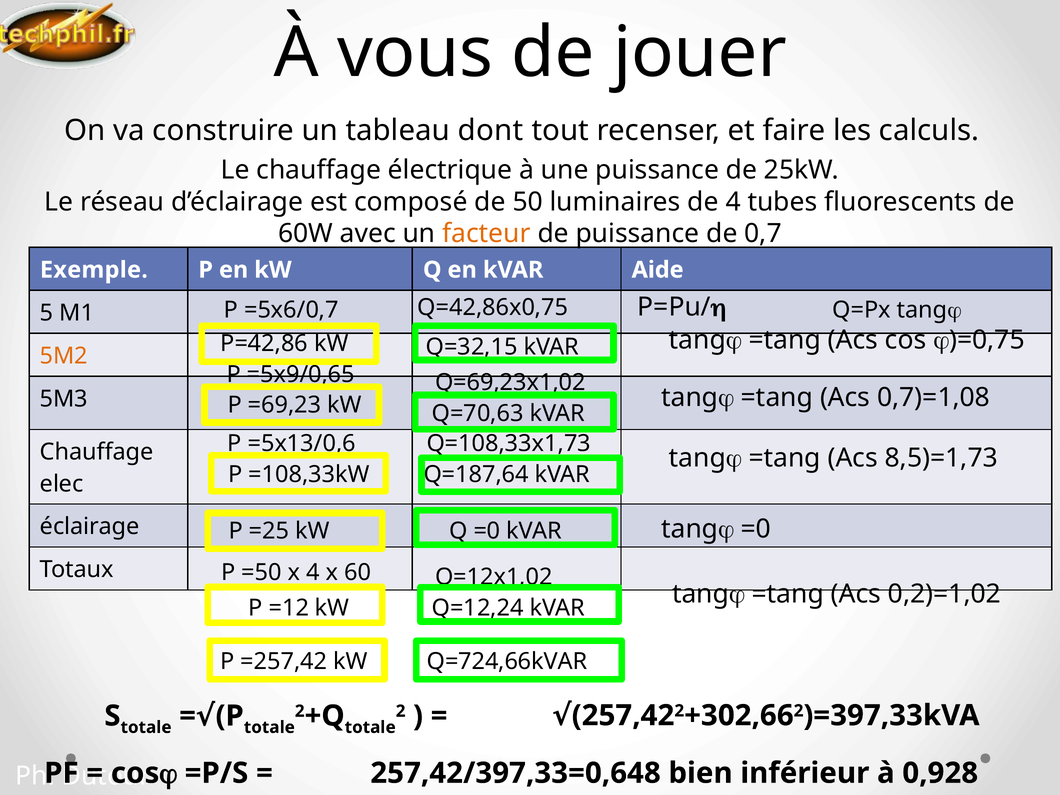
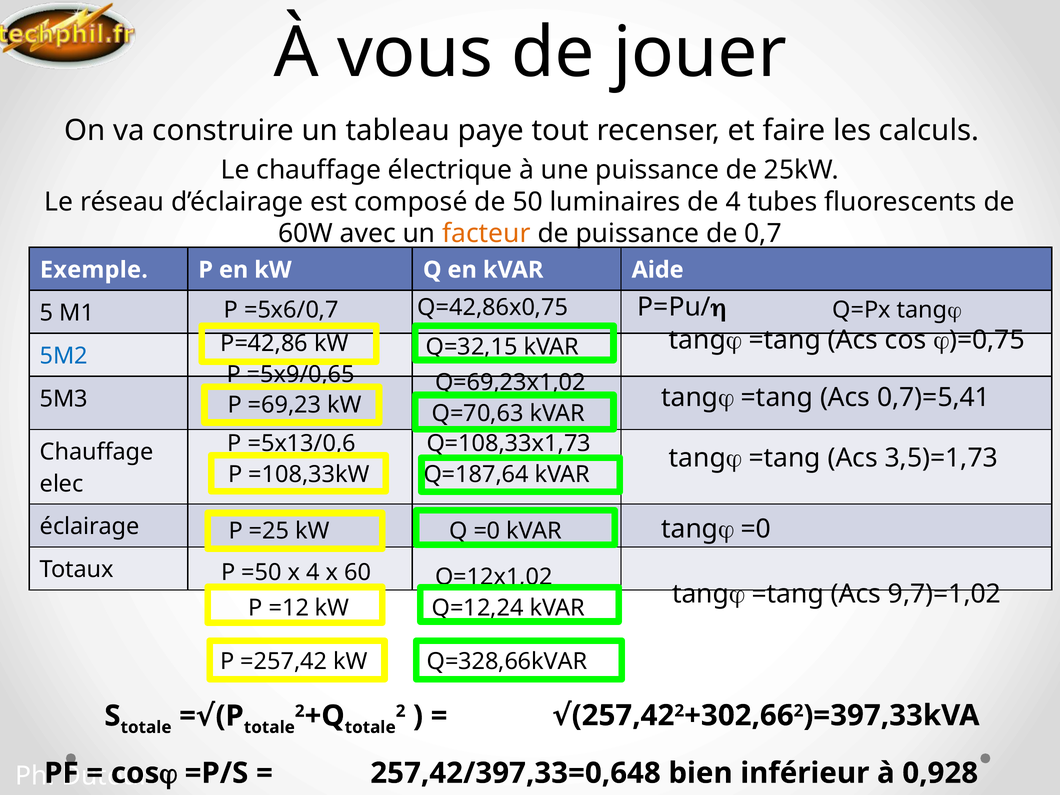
dont: dont -> paye
5M2 colour: orange -> blue
0,7)=1,08: 0,7)=1,08 -> 0,7)=5,41
8,5)=1,73: 8,5)=1,73 -> 3,5)=1,73
0,2)=1,02: 0,2)=1,02 -> 9,7)=1,02
Q=724,66kVAR: Q=724,66kVAR -> Q=328,66kVAR
